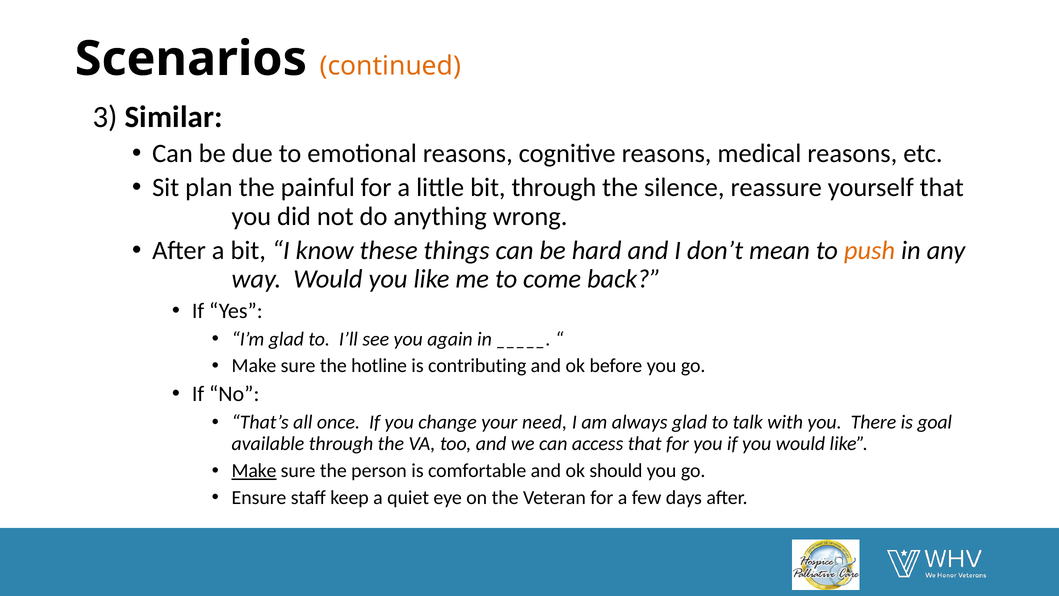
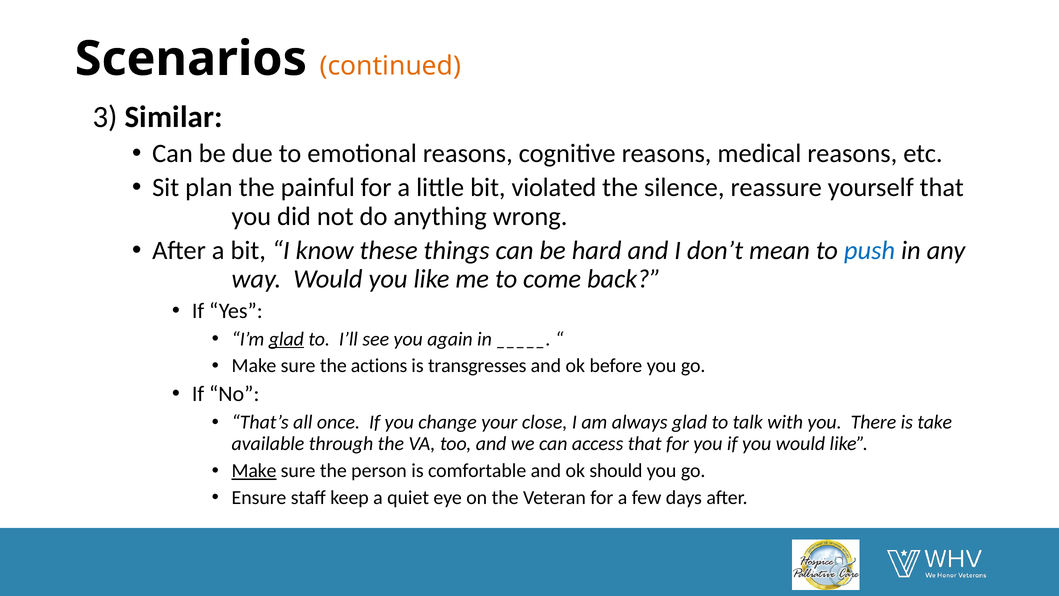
bit through: through -> violated
push colour: orange -> blue
glad at (286, 339) underline: none -> present
hotline: hotline -> actions
contributing: contributing -> transgresses
need: need -> close
goal: goal -> take
